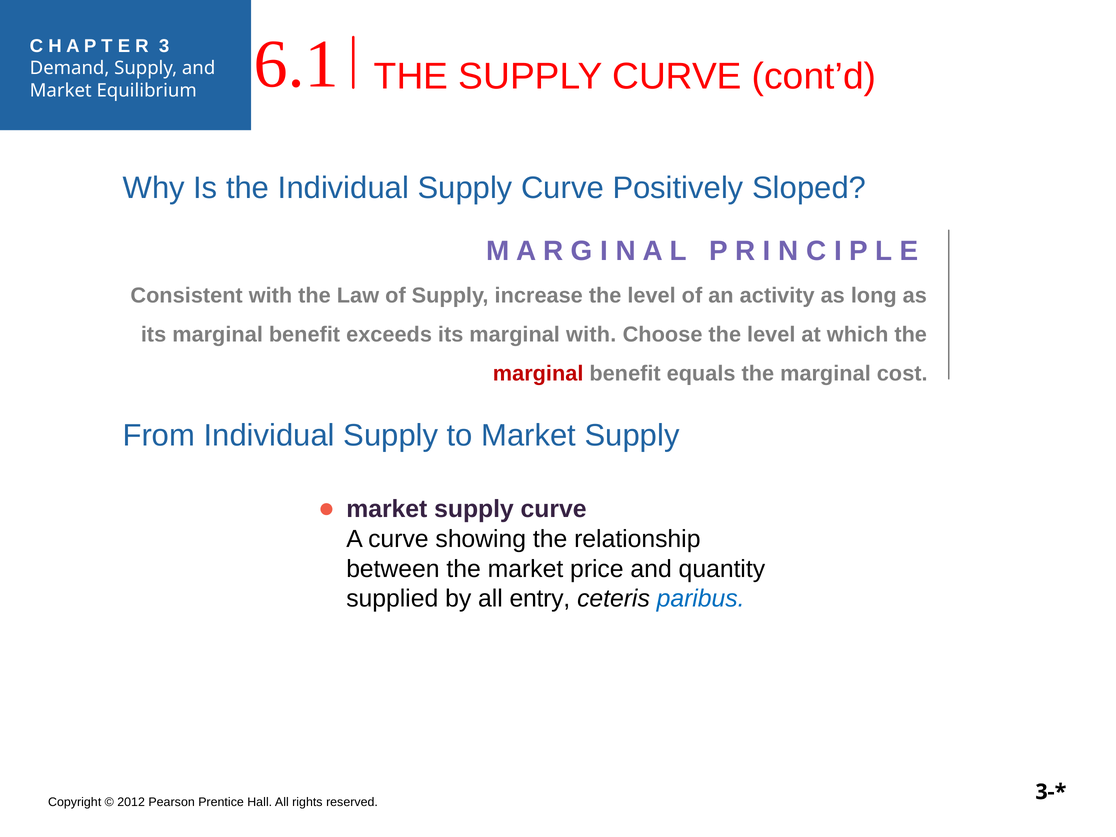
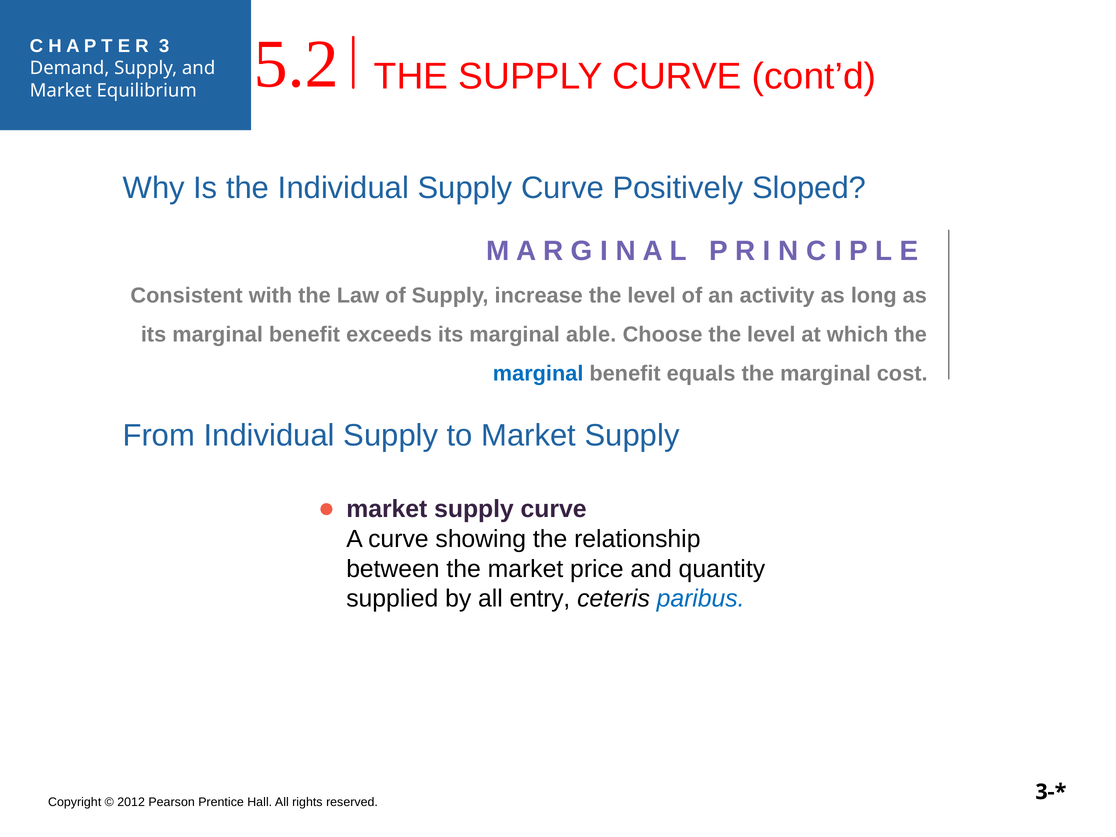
6.1: 6.1 -> 5.2
marginal with: with -> able
marginal at (538, 374) colour: red -> blue
